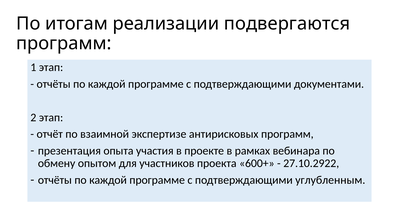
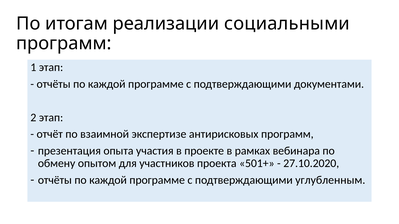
подвергаются: подвергаются -> социальными
600+: 600+ -> 501+
27.10.2922: 27.10.2922 -> 27.10.2020
